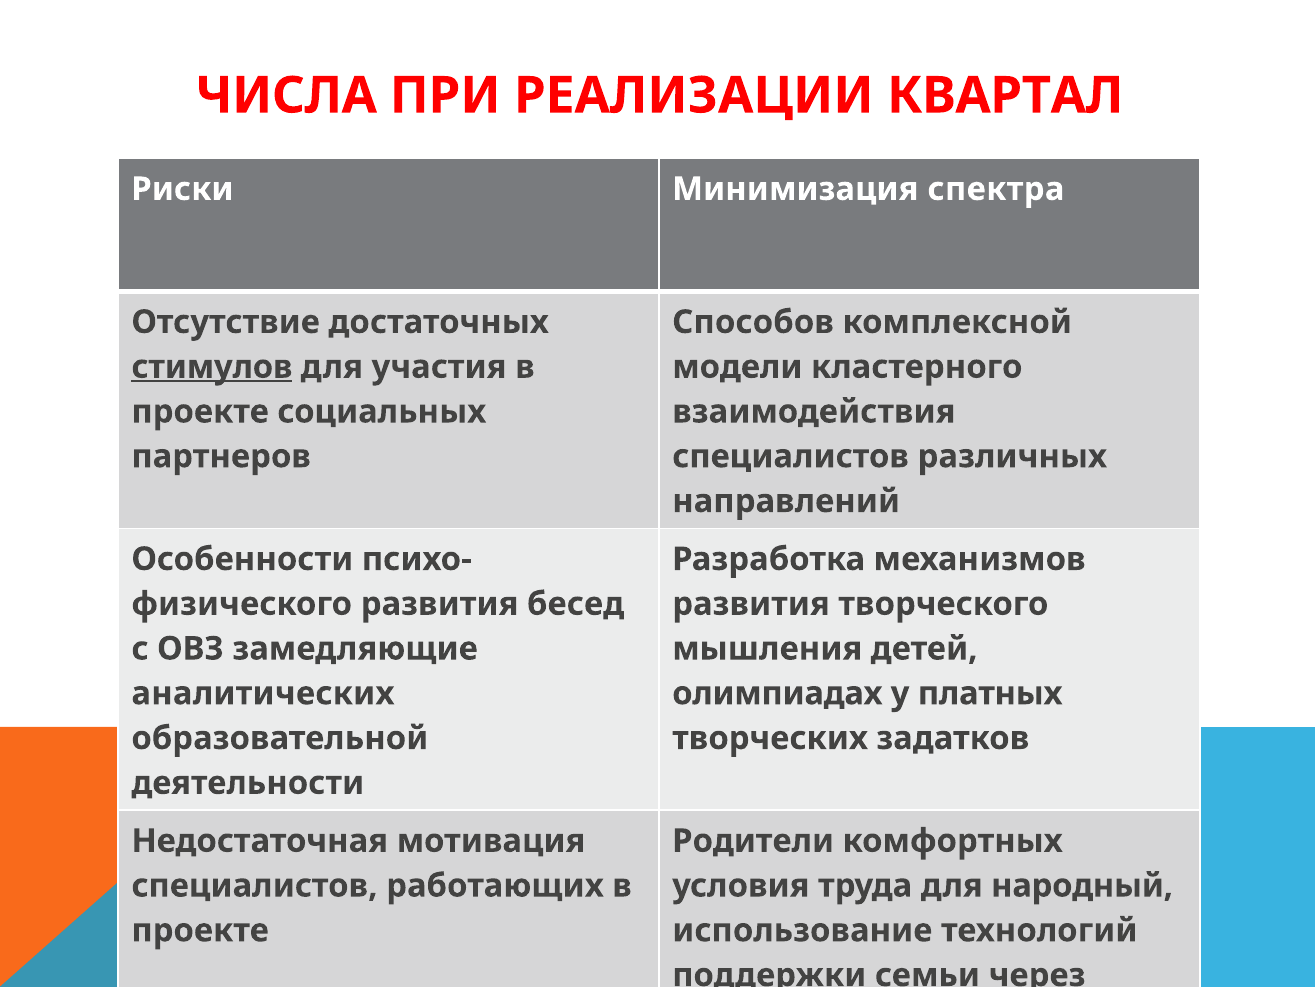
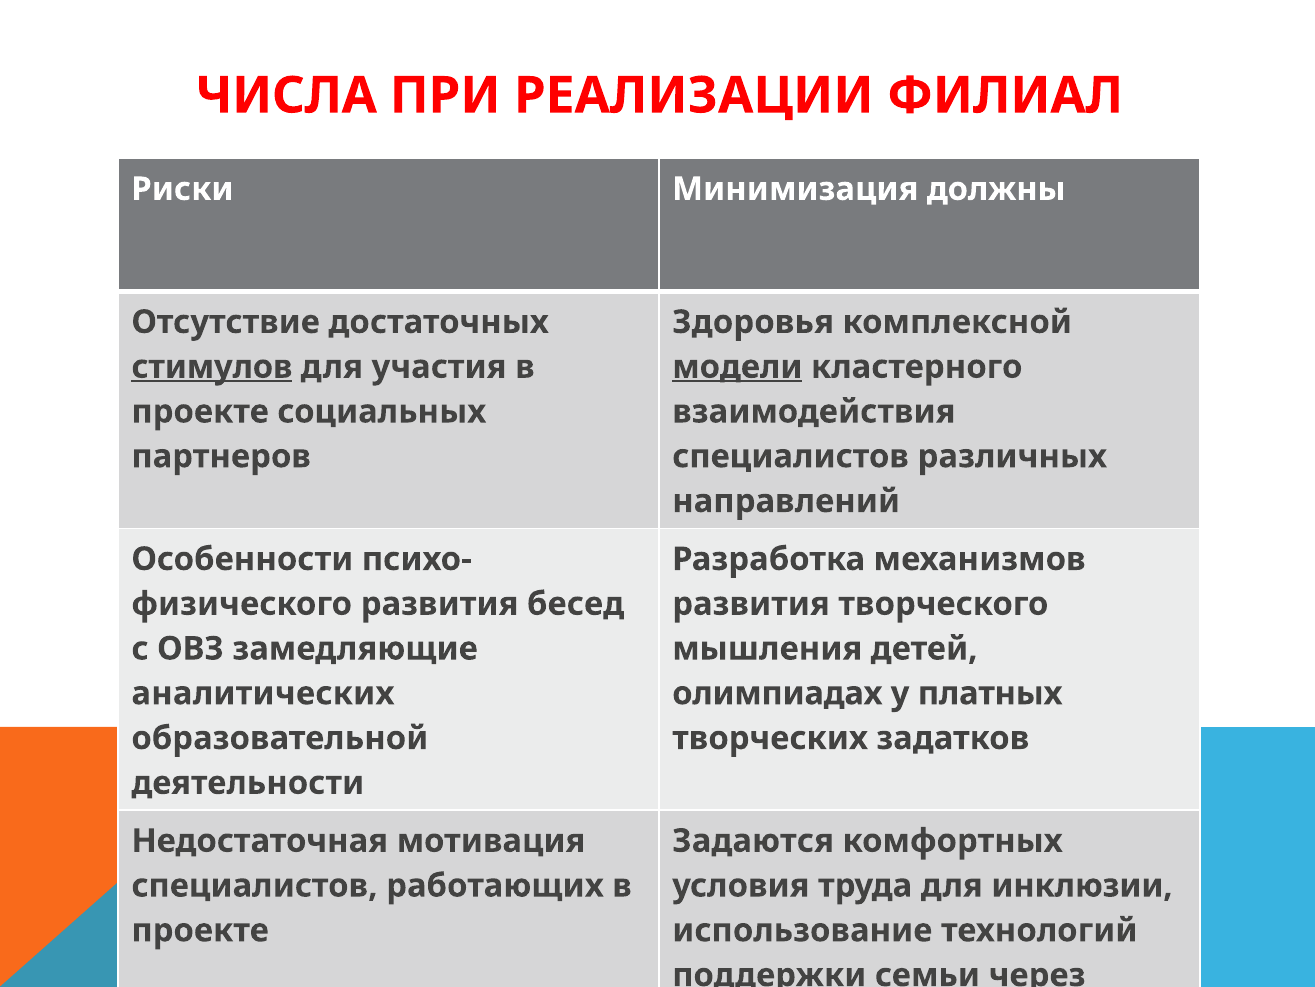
КВАРТАЛ: КВАРТАЛ -> ФИЛИАЛ
спектра: спектра -> должны
Способов: Способов -> Здоровья
модели underline: none -> present
Родители: Родители -> Задаются
народный: народный -> инклюзии
